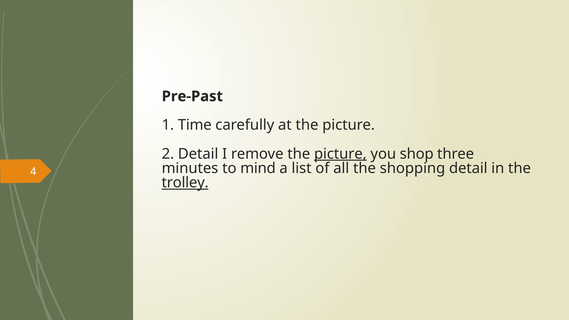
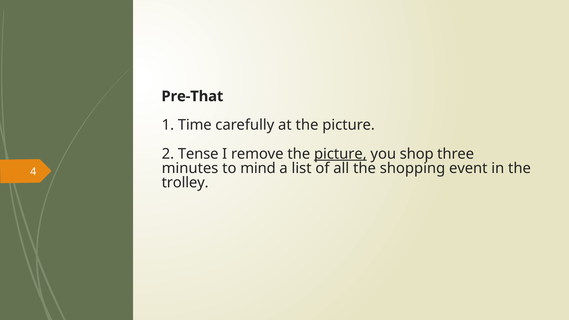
Pre-Past: Pre-Past -> Pre-That
2 Detail: Detail -> Tense
shopping detail: detail -> event
trolley underline: present -> none
